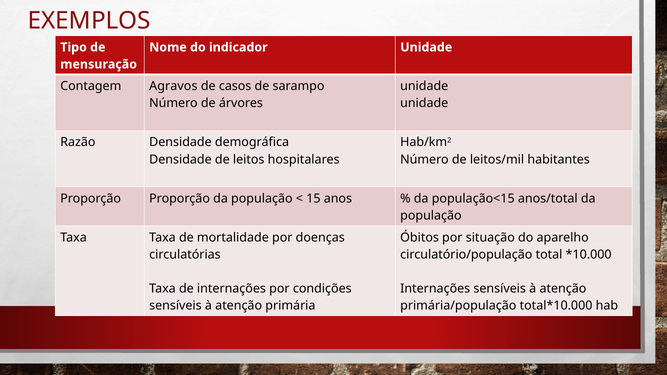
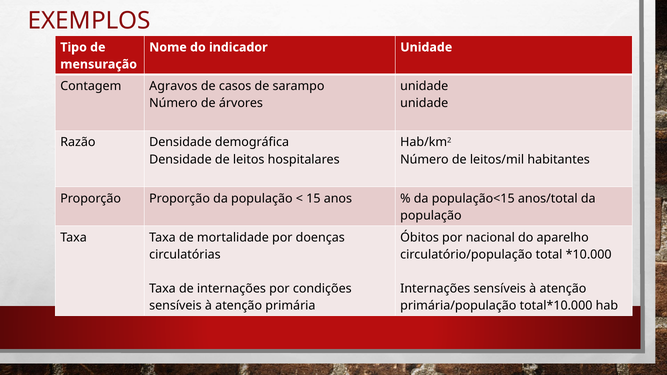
situação: situação -> nacional
